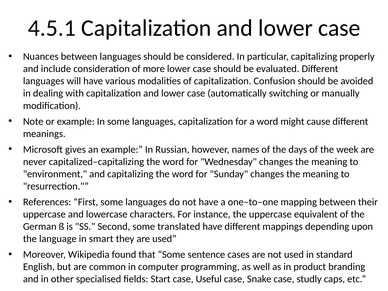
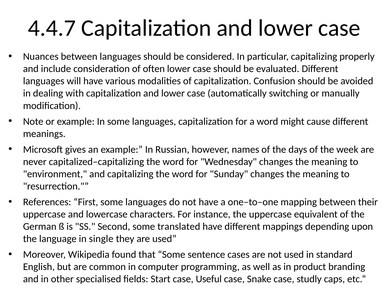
4.5.1: 4.5.1 -> 4.4.7
more: more -> often
smart: smart -> single
